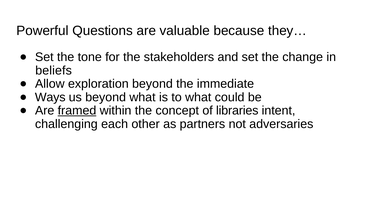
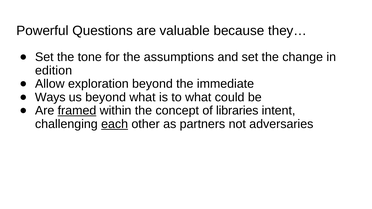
stakeholders: stakeholders -> assumptions
beliefs: beliefs -> edition
each underline: none -> present
